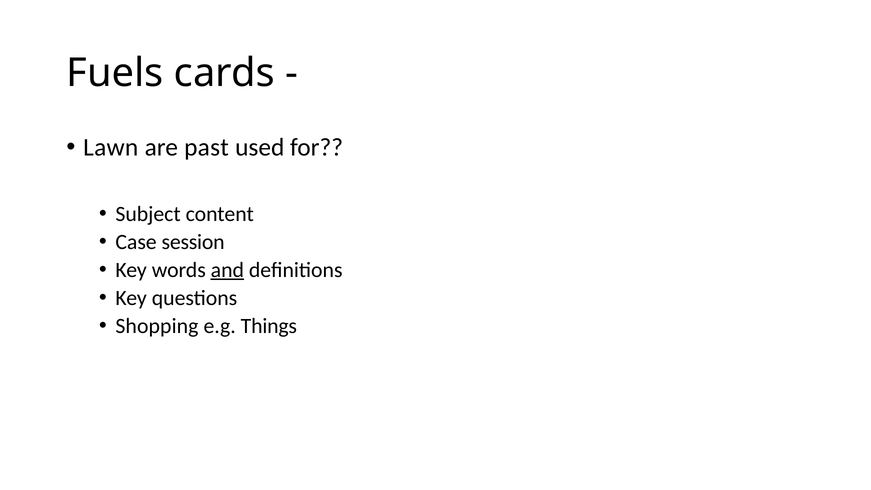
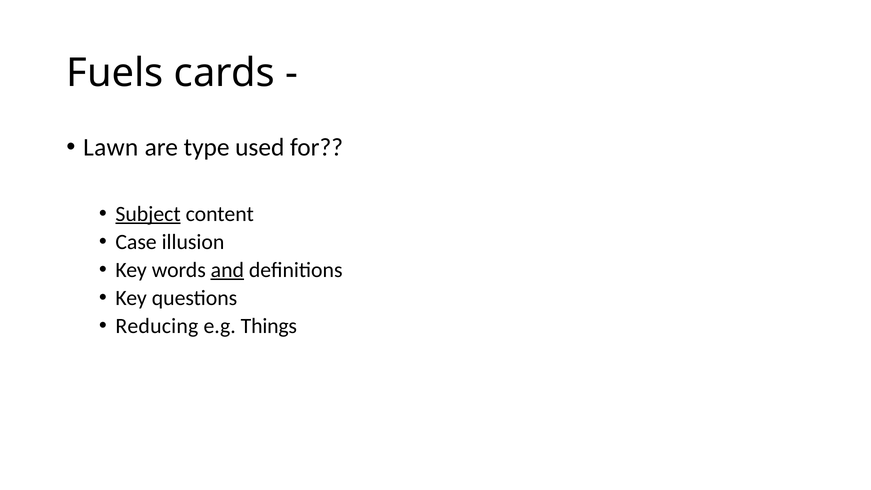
past: past -> type
Subject underline: none -> present
session: session -> illusion
Shopping: Shopping -> Reducing
